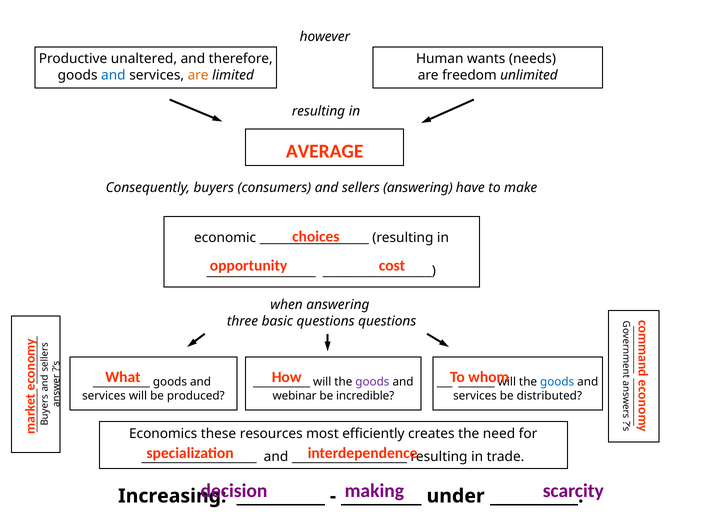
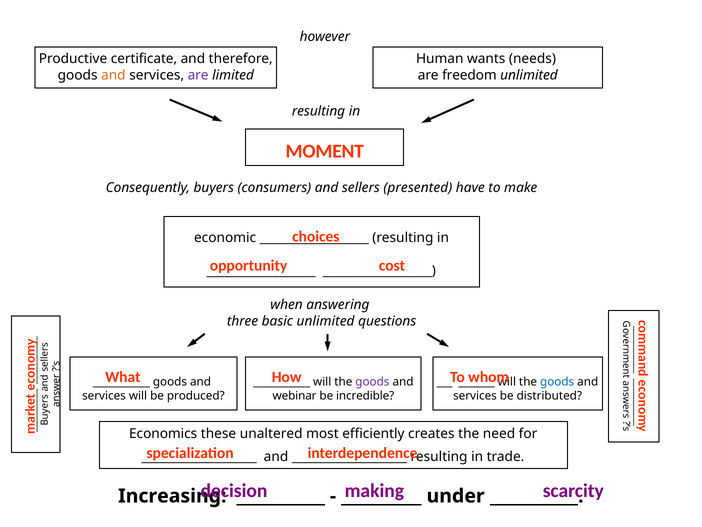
unaltered: unaltered -> certificate
and at (113, 75) colour: blue -> orange
are at (198, 75) colour: orange -> purple
AVERAGE: AVERAGE -> MOMENT
sellers answering: answering -> presented
basic questions: questions -> unlimited
resources: resources -> unaltered
